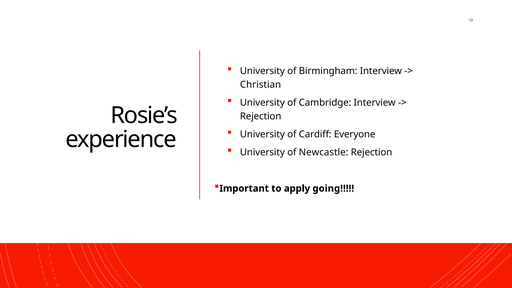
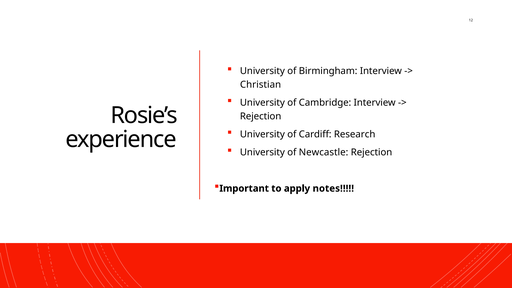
Everyone: Everyone -> Research
going: going -> notes
